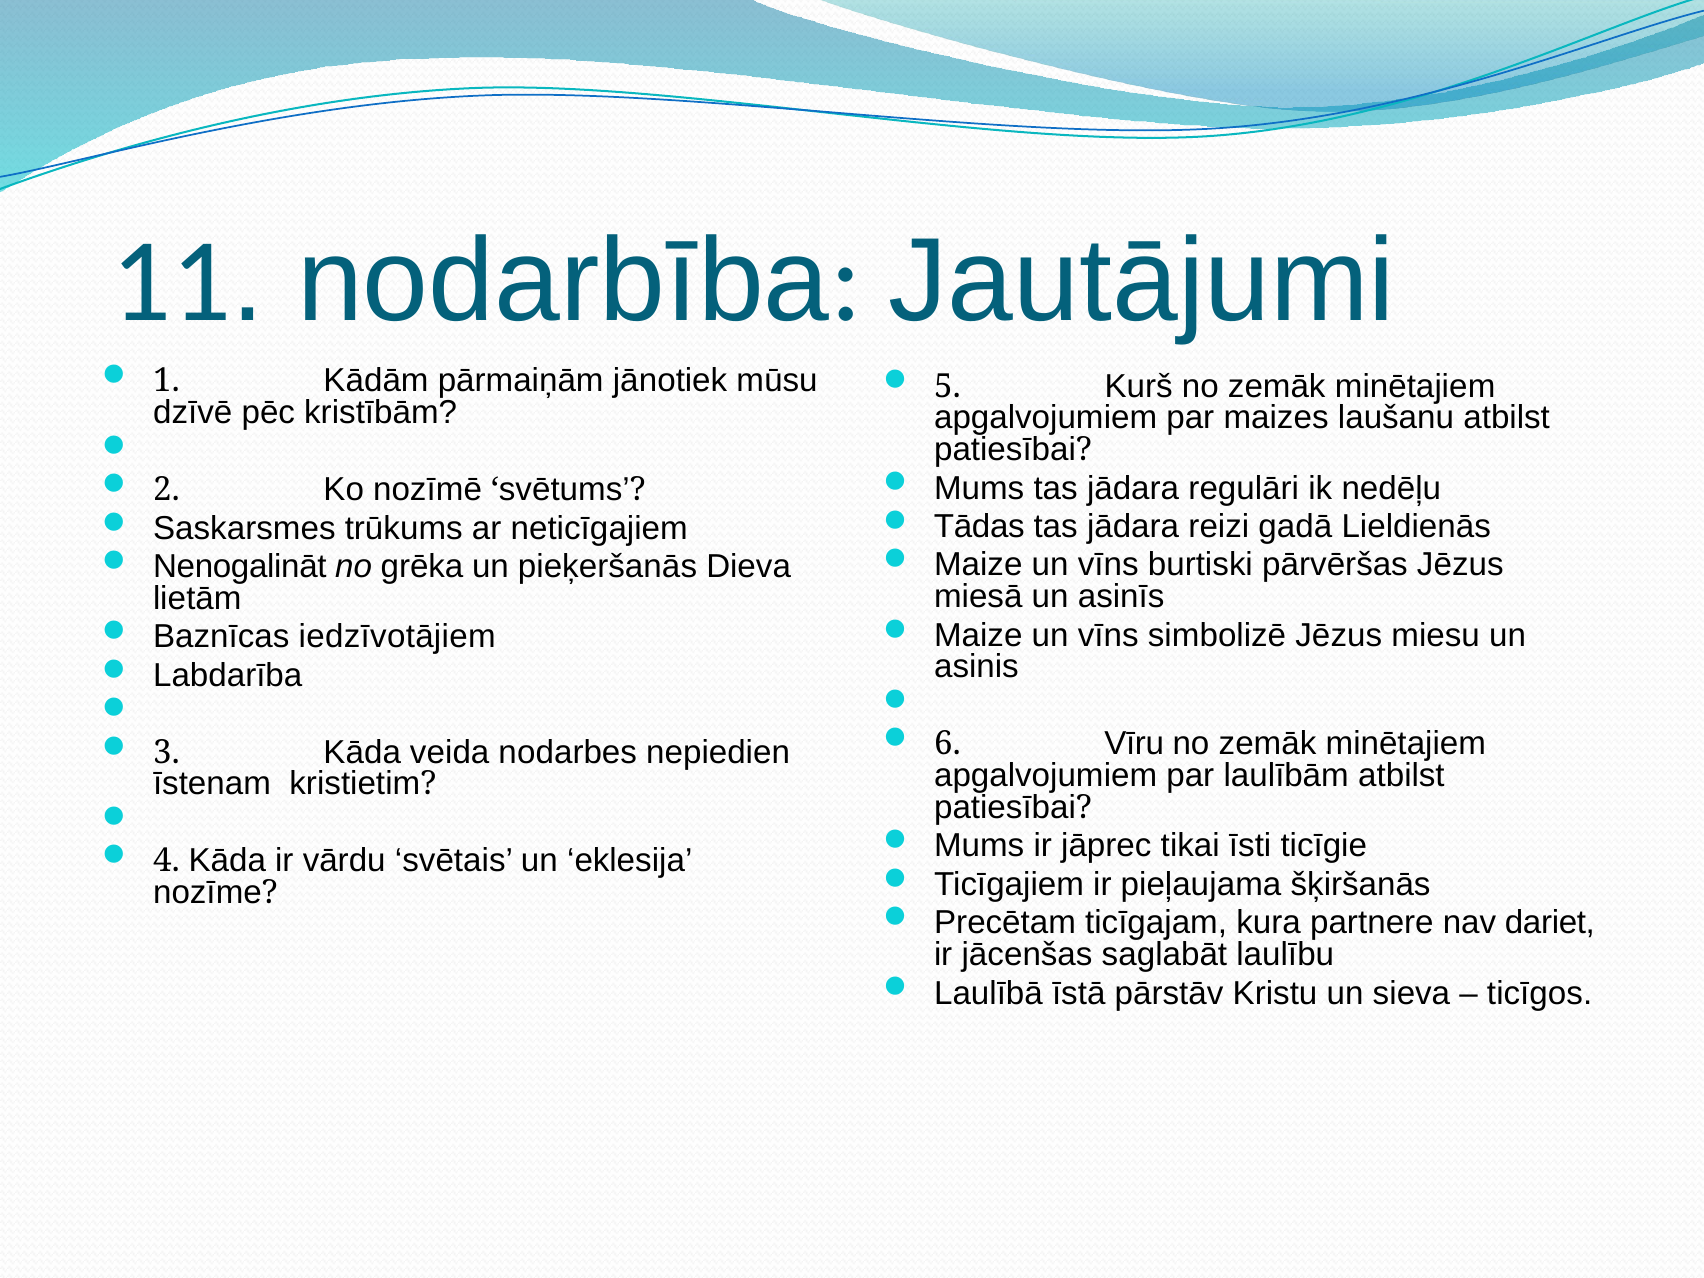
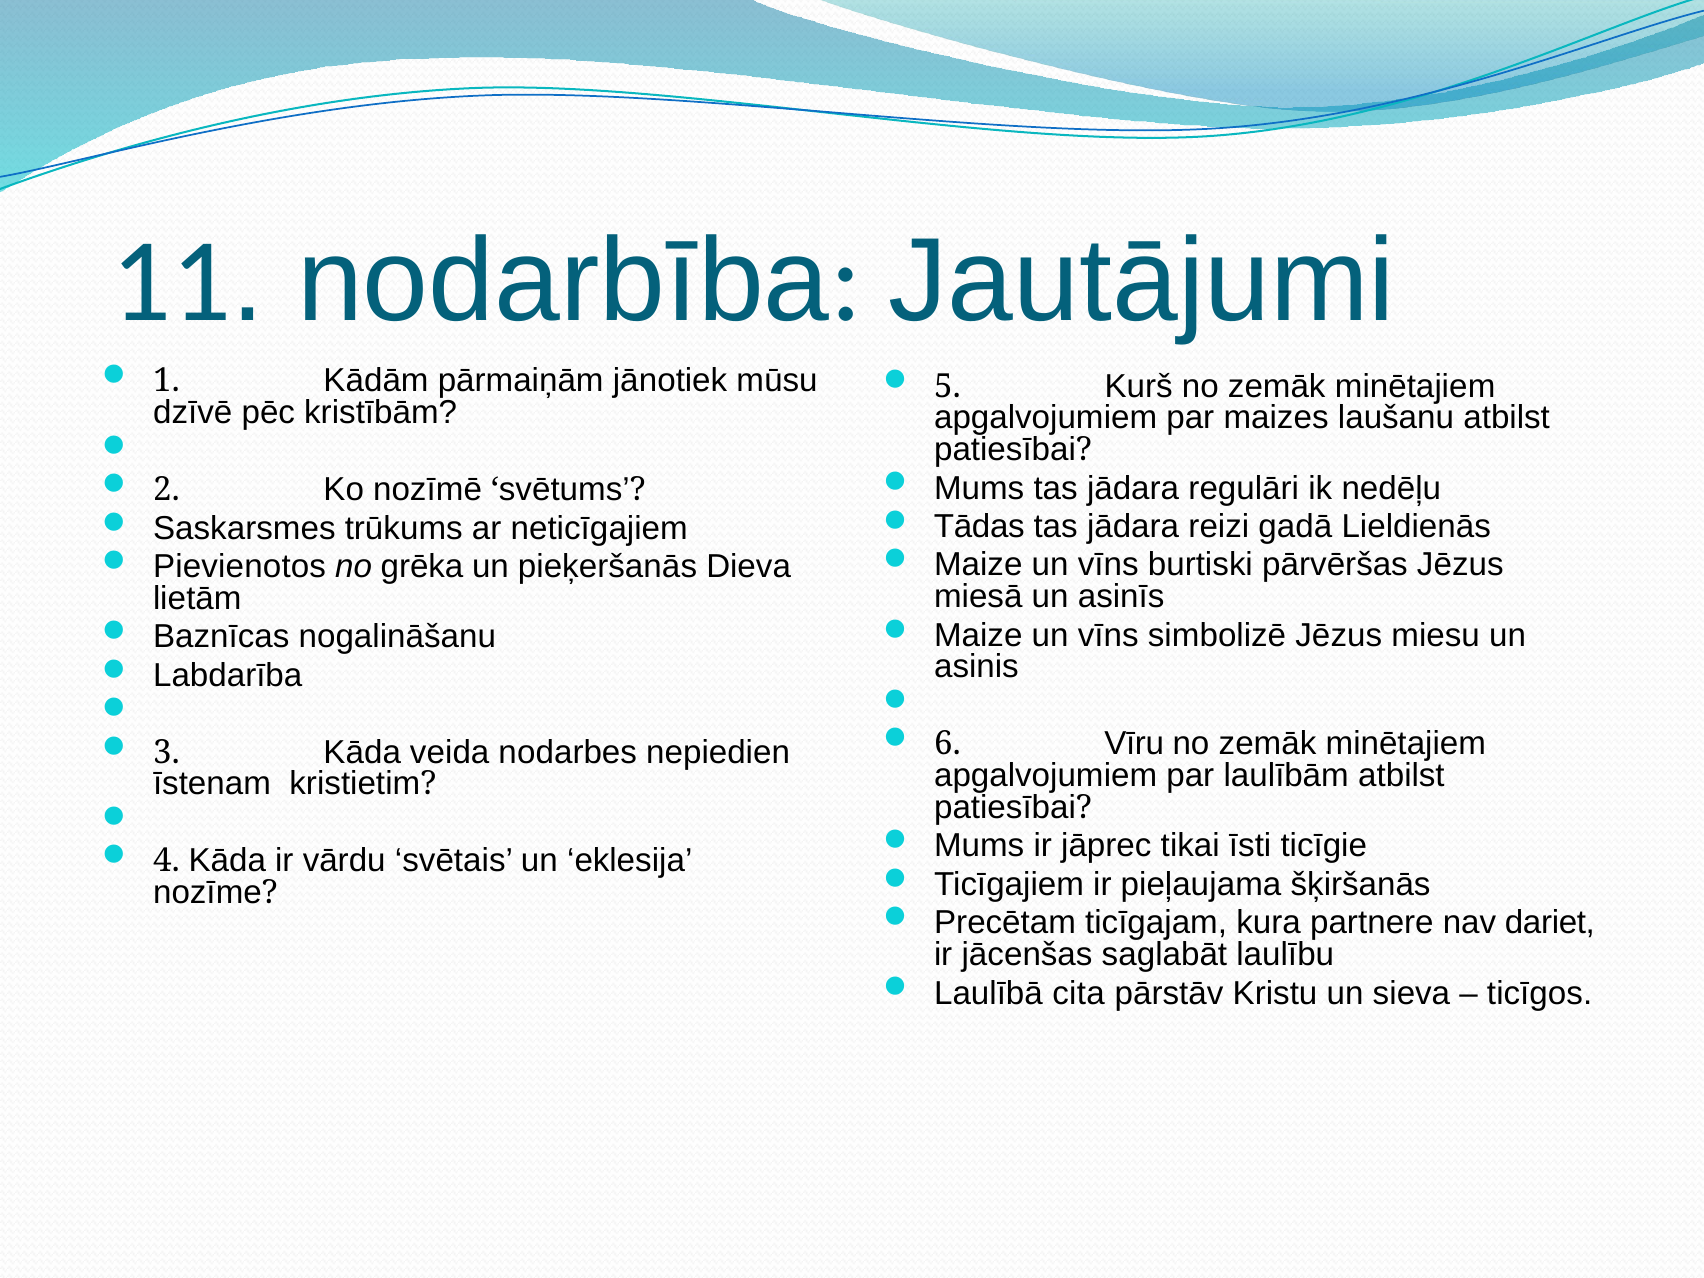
Nenogalināt: Nenogalināt -> Pievienotos
iedzīvotājiem: iedzīvotājiem -> nogalināšanu
īstā: īstā -> cita
